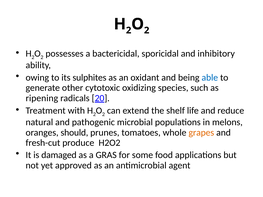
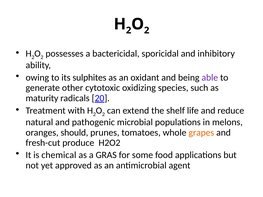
able colour: blue -> purple
ripening: ripening -> maturity
damaged: damaged -> chemical
